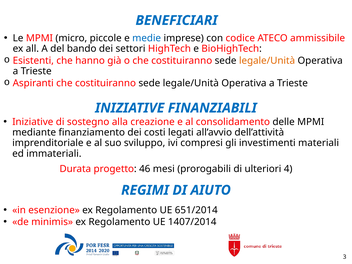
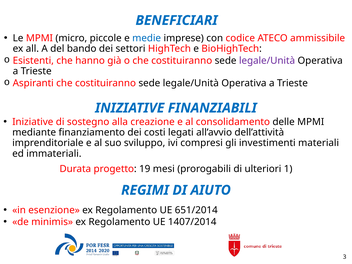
legale/Unità at (267, 61) colour: orange -> purple
46: 46 -> 19
4: 4 -> 1
